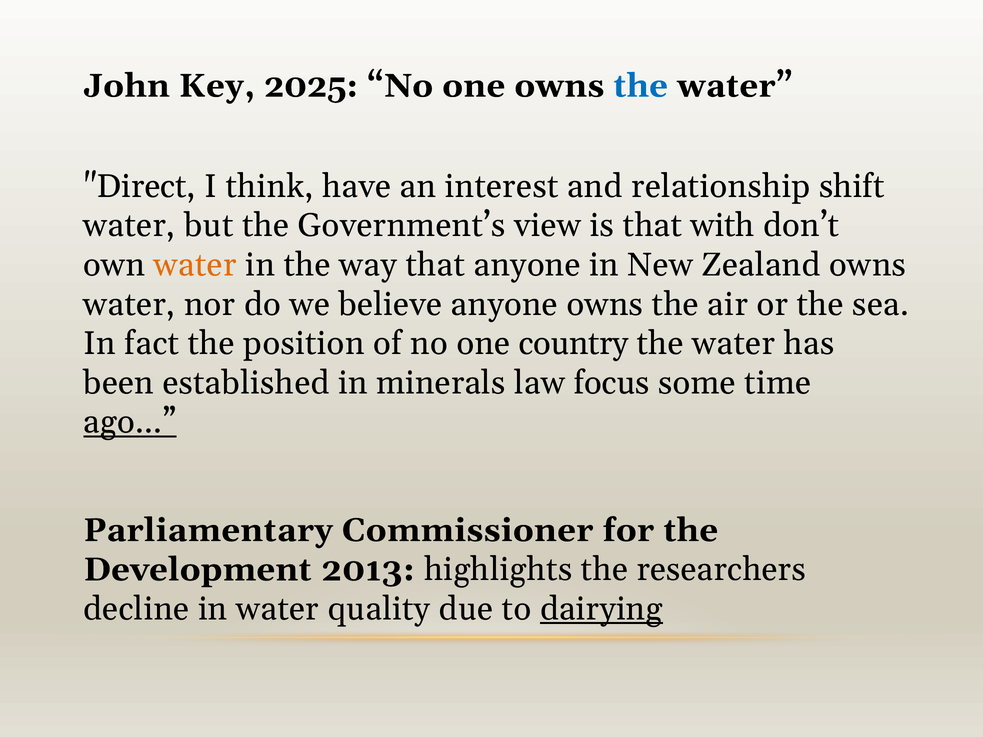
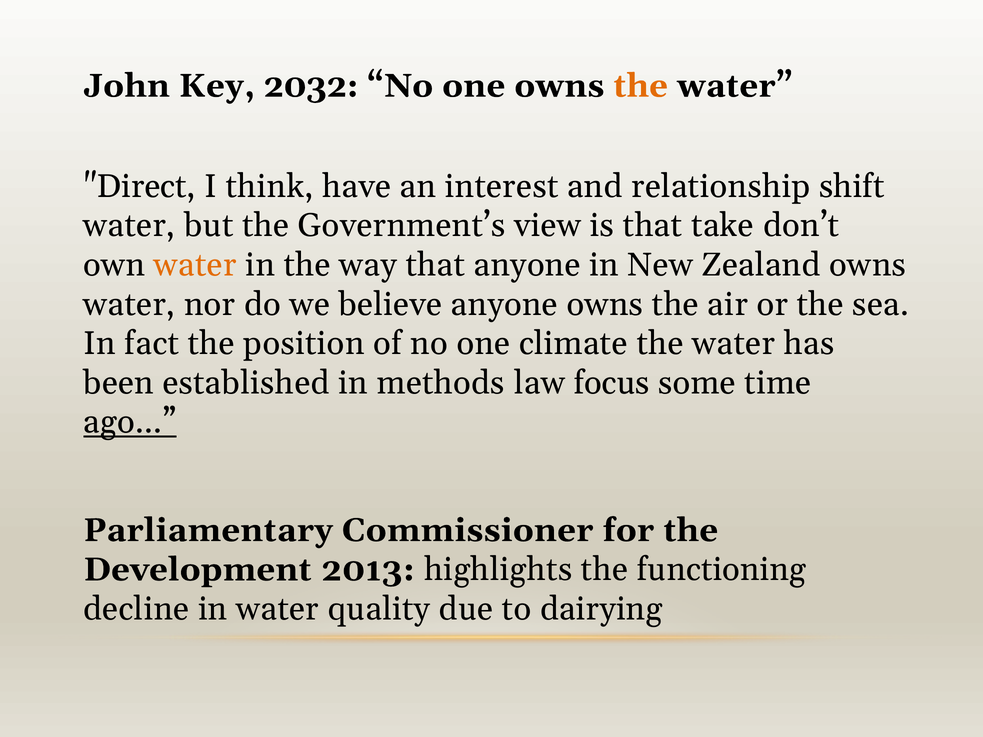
2025: 2025 -> 2032
the at (641, 86) colour: blue -> orange
with: with -> take
country: country -> climate
minerals: minerals -> methods
researchers: researchers -> functioning
dairying underline: present -> none
